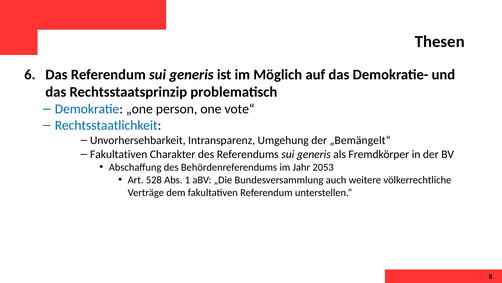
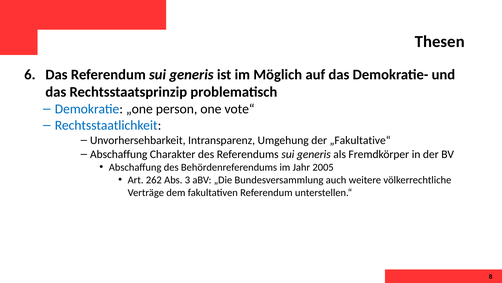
„Bemängelt“: „Bemängelt“ -> „Fakultative“
Fakultativen at (119, 154): Fakultativen -> Abschaffung
2053: 2053 -> 2005
528: 528 -> 262
1: 1 -> 3
